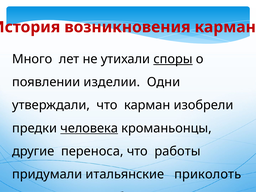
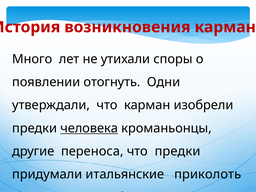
споры underline: present -> none
изделии: изделии -> отогнуть
что работы: работы -> предки
